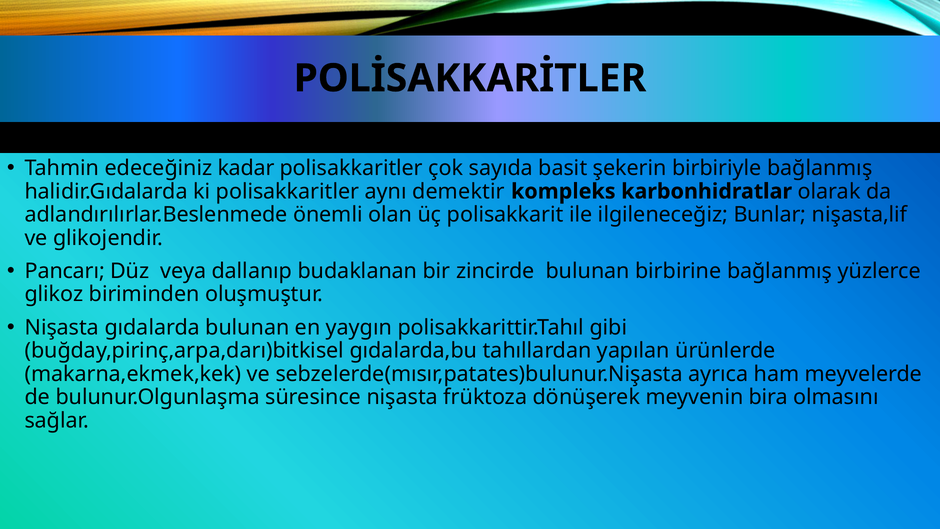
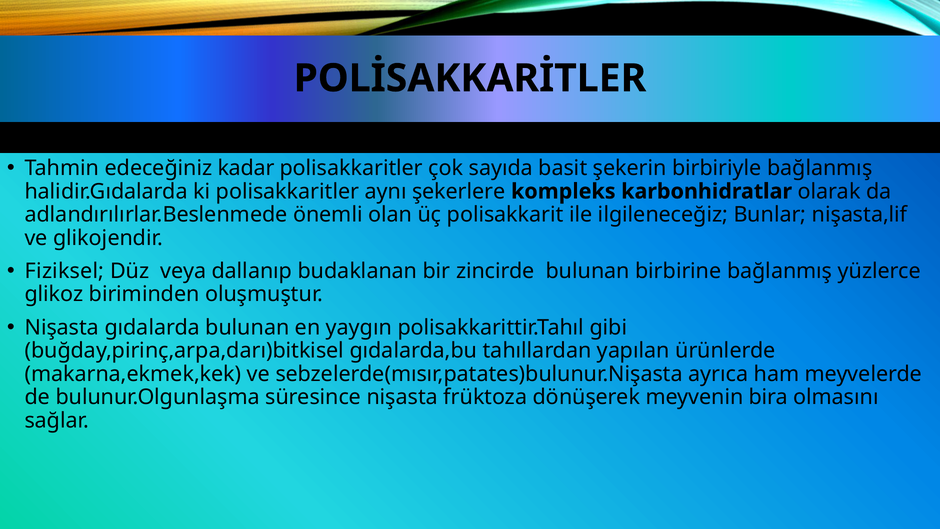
demektir: demektir -> şekerlere
Pancarı: Pancarı -> Fiziksel
